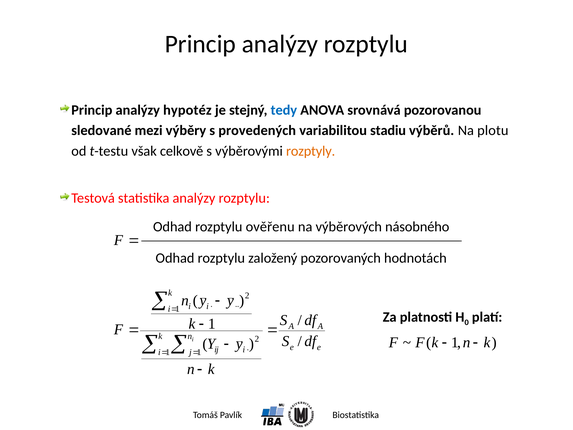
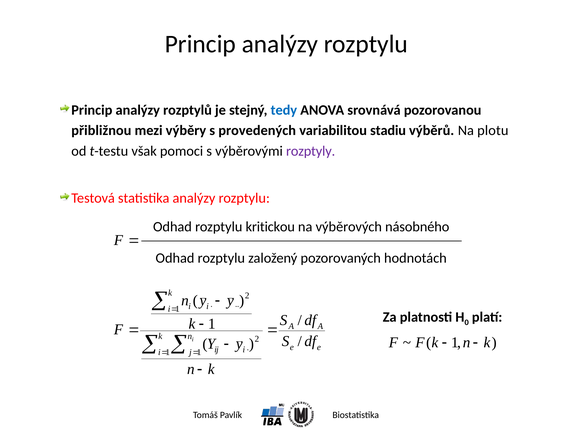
hypotéz: hypotéz -> rozptylů
sledované: sledované -> přibližnou
celkově: celkově -> pomoci
rozptyly colour: orange -> purple
ověřenu: ověřenu -> kritickou
